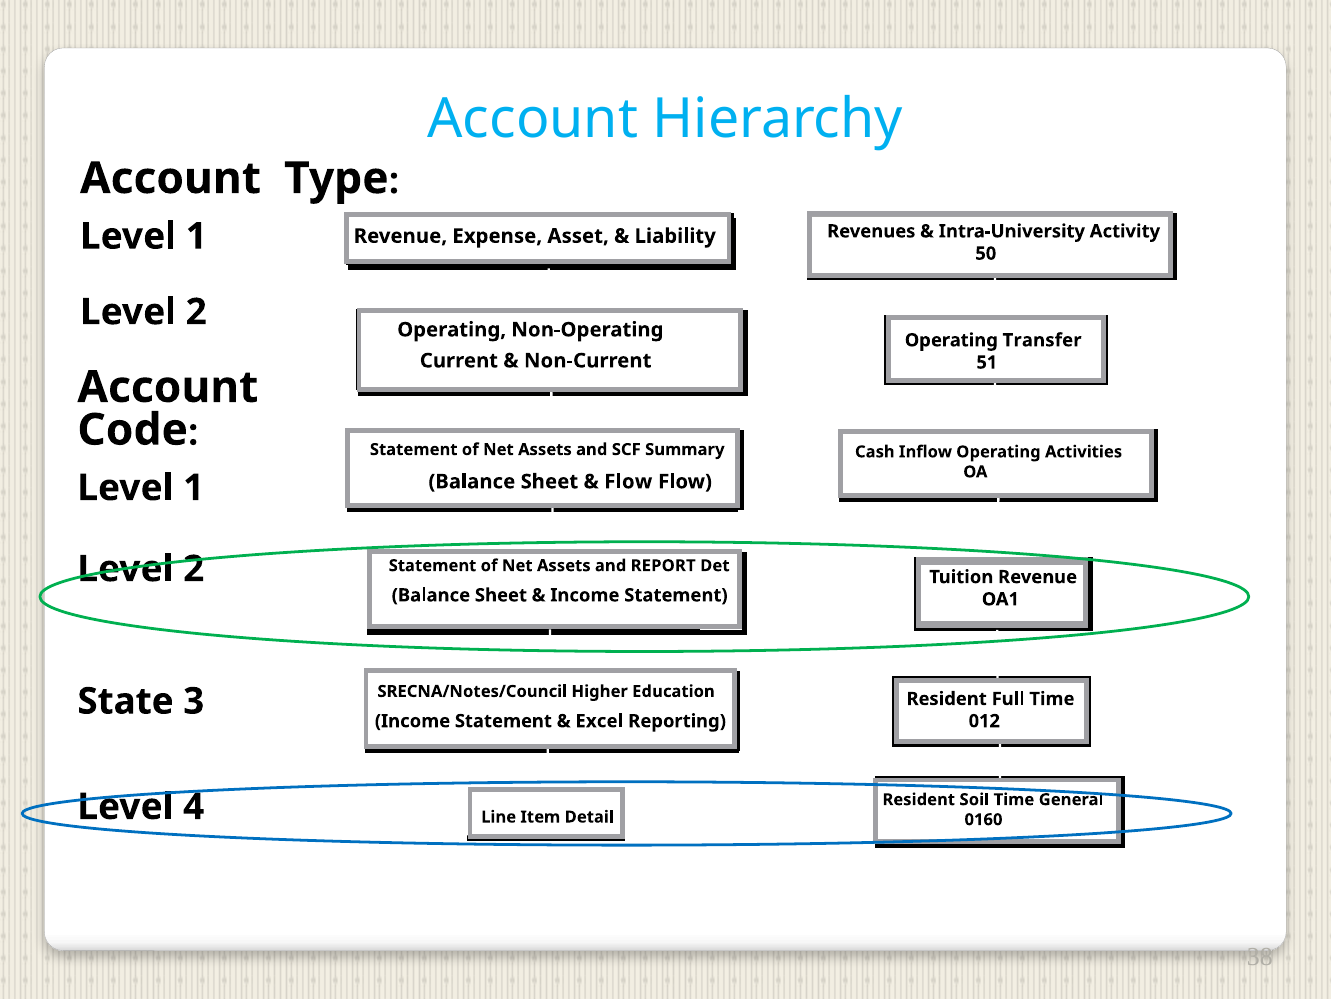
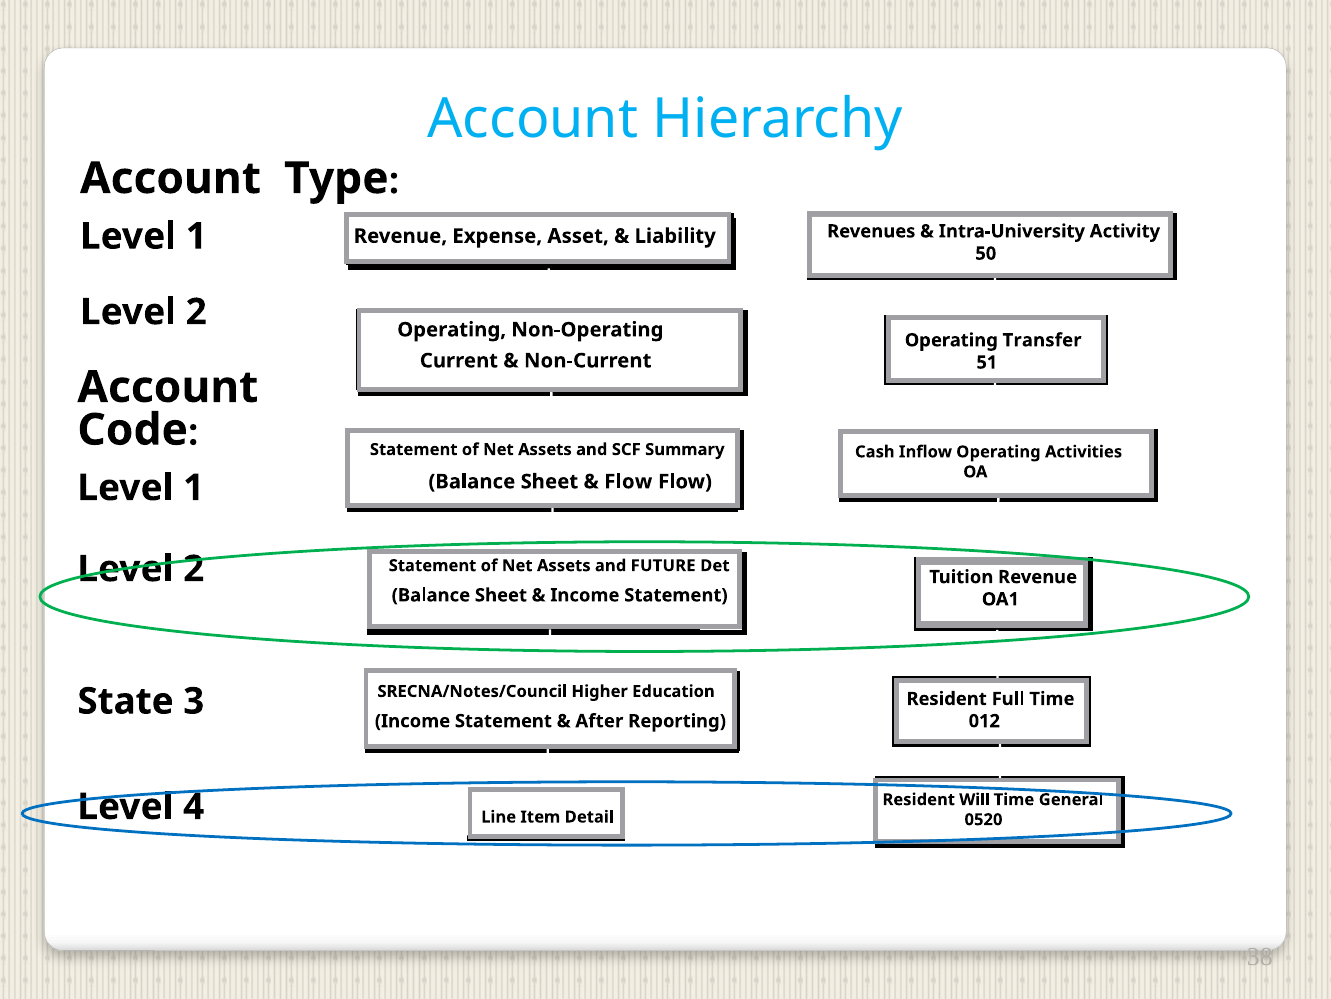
REPORT: REPORT -> FUTURE
Excel: Excel -> After
Soil: Soil -> Will
0160: 0160 -> 0520
